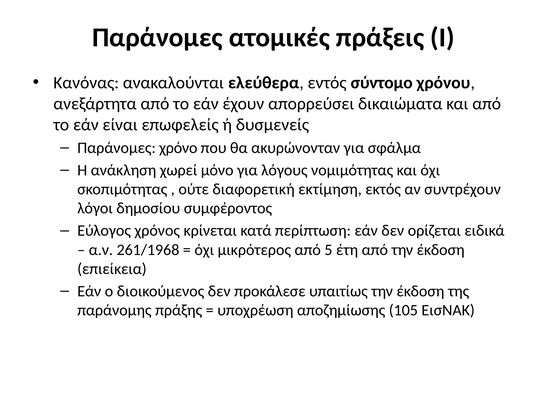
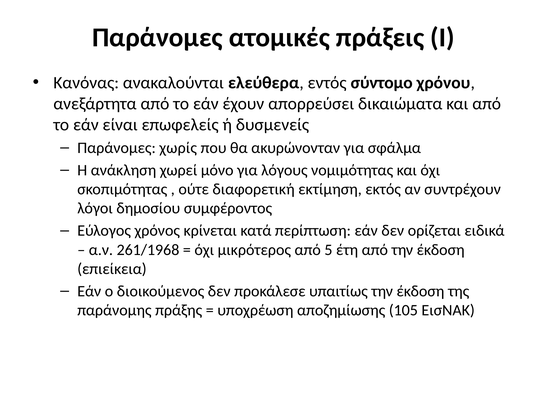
χρόνο: χρόνο -> χωρίς
